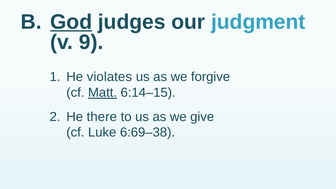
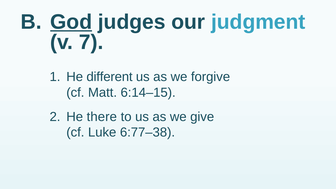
9: 9 -> 7
violates: violates -> different
Matt underline: present -> none
6:69–38: 6:69–38 -> 6:77–38
